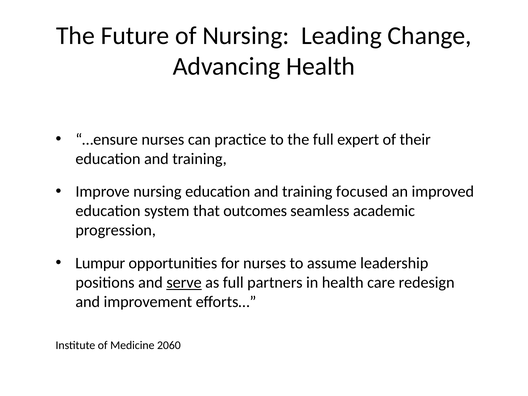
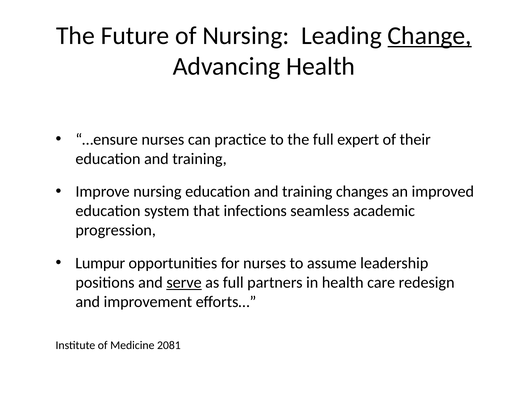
Change underline: none -> present
focused: focused -> changes
outcomes: outcomes -> infections
2060: 2060 -> 2081
